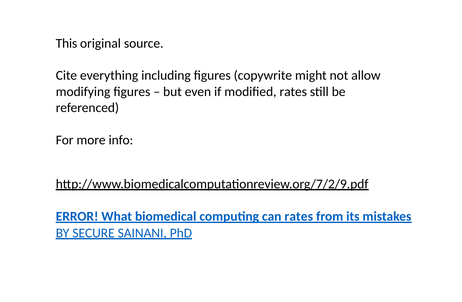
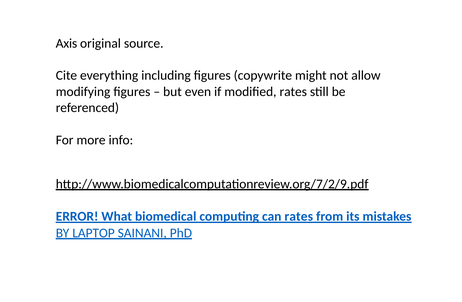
This: This -> Axis
SECURE: SECURE -> LAPTOP
